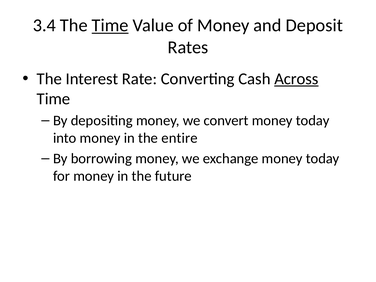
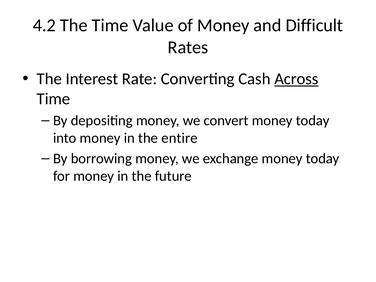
3.4: 3.4 -> 4.2
Time at (110, 25) underline: present -> none
Deposit: Deposit -> Difficult
